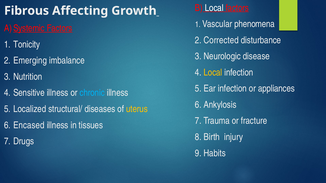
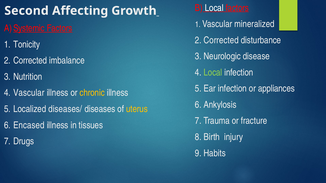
Fibrous: Fibrous -> Second
phenomena: phenomena -> mineralized
Emerging at (30, 61): Emerging -> Corrected
Local at (213, 73) colour: yellow -> light green
4 Sensitive: Sensitive -> Vascular
chronic colour: light blue -> yellow
structural/: structural/ -> diseases/
